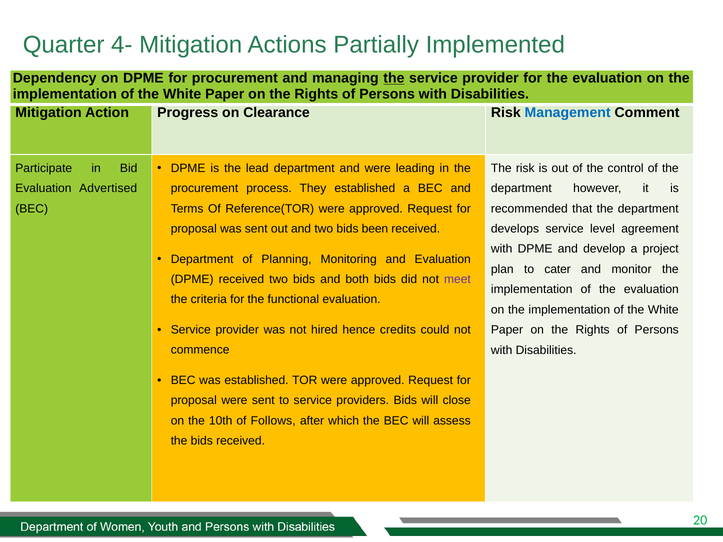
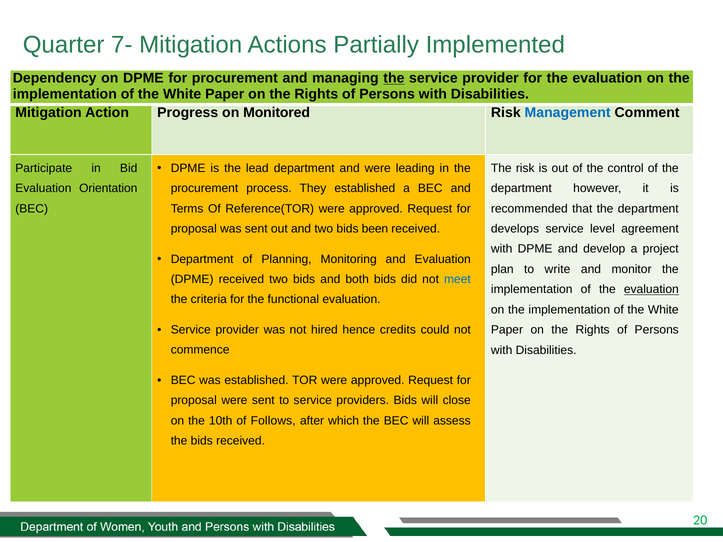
4-: 4- -> 7-
Clearance: Clearance -> Monitored
Advertised: Advertised -> Orientation
cater: cater -> write
meet colour: purple -> blue
evaluation at (651, 290) underline: none -> present
